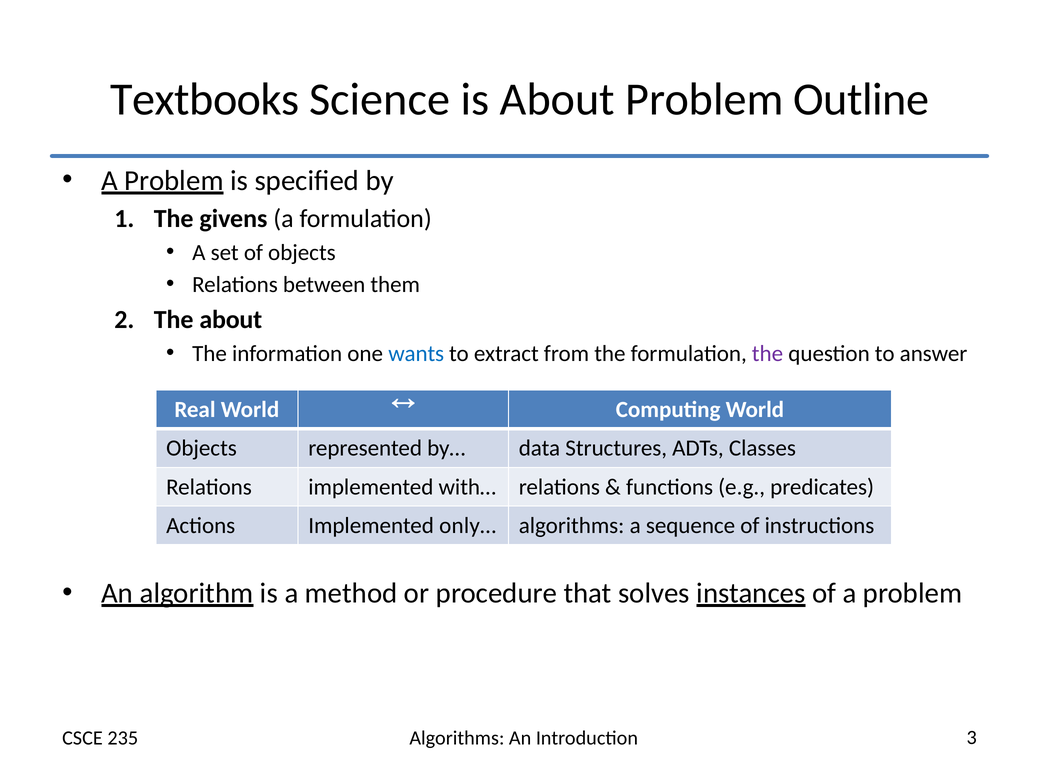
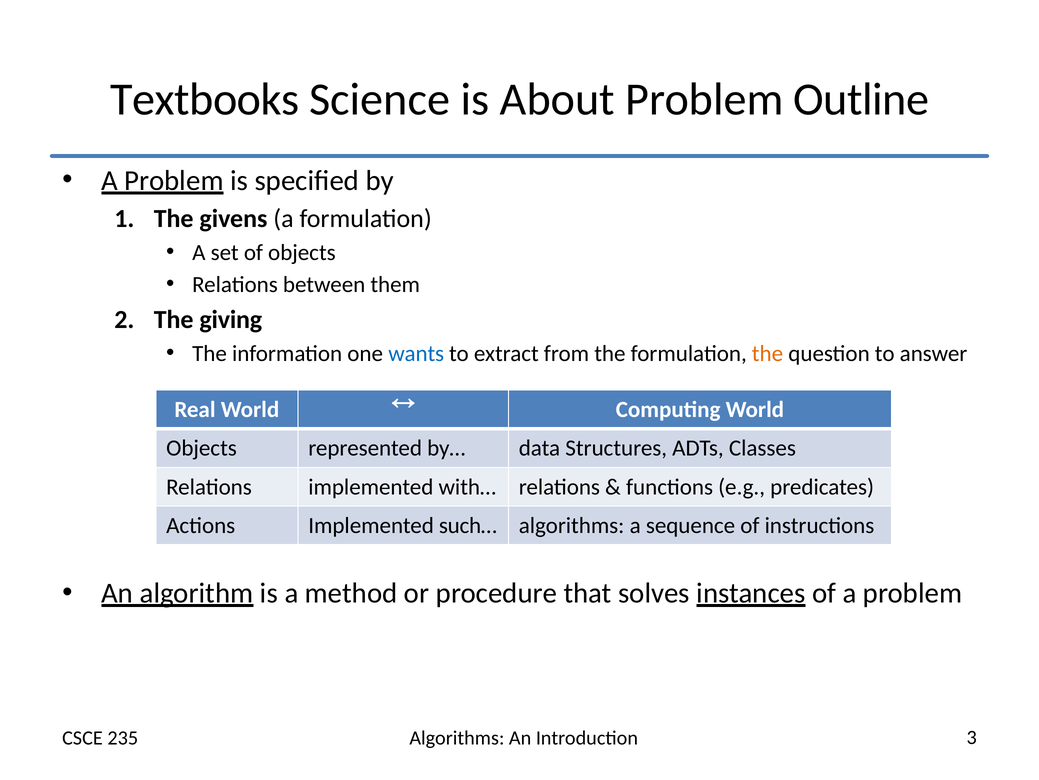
The about: about -> giving
the at (768, 353) colour: purple -> orange
only…: only… -> such…
